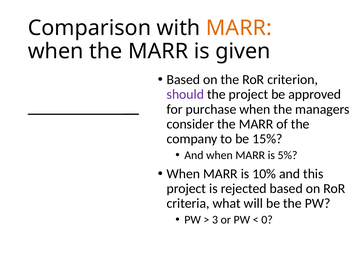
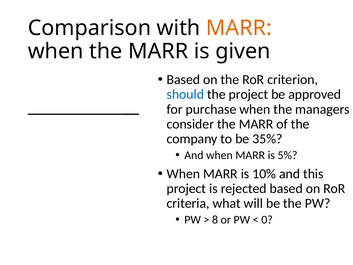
should colour: purple -> blue
15%: 15% -> 35%
3: 3 -> 8
